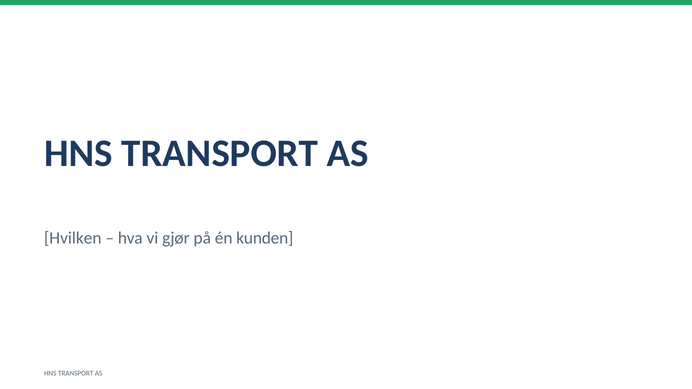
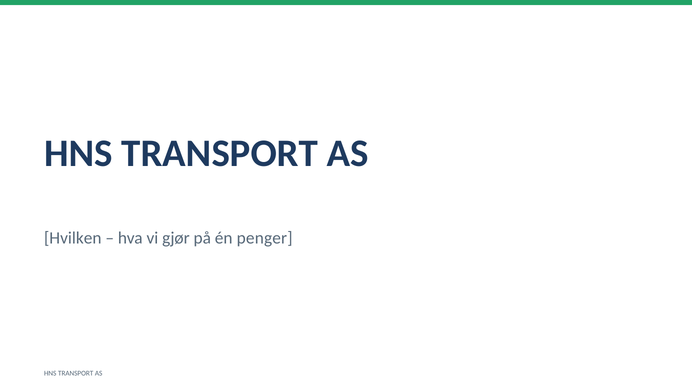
kunden: kunden -> penger
